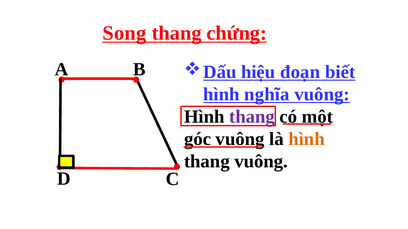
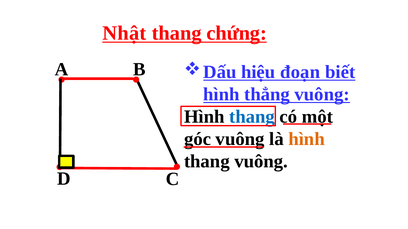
Song: Song -> Nhật
nghĩa: nghĩa -> thẳng
thang at (252, 117) colour: purple -> blue
